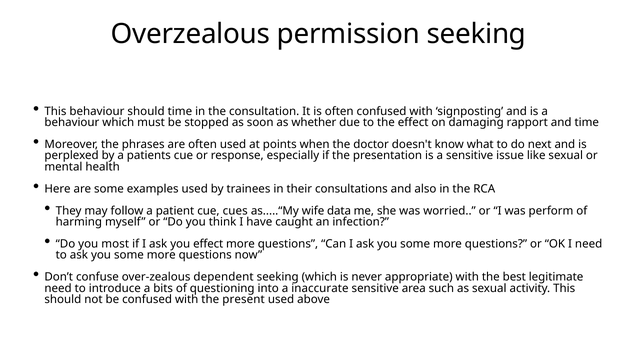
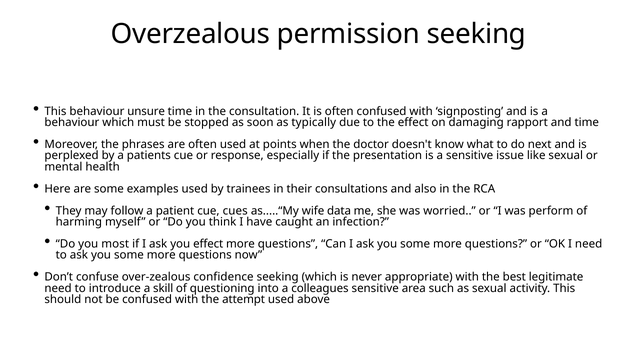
behaviour should: should -> unsure
whether: whether -> typically
dependent: dependent -> confidence
bits: bits -> skill
inaccurate: inaccurate -> colleagues
present: present -> attempt
